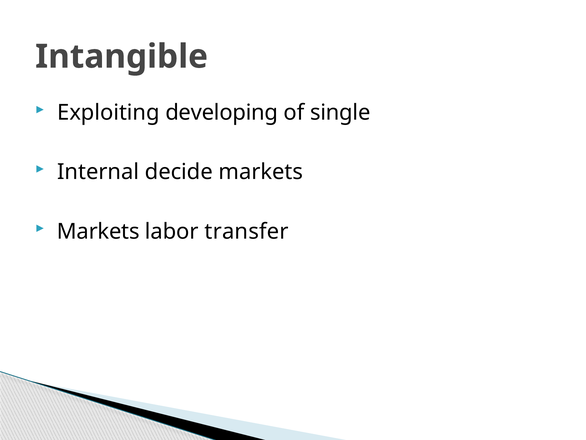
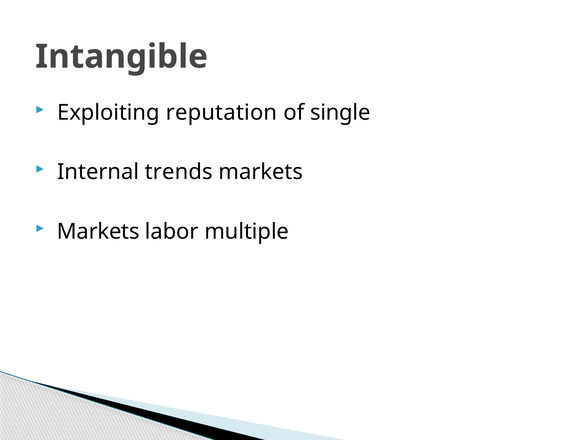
developing: developing -> reputation
decide: decide -> trends
transfer: transfer -> multiple
